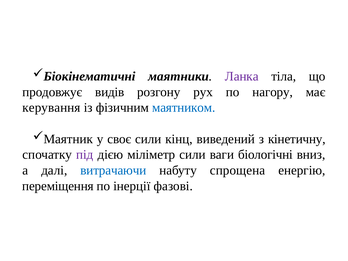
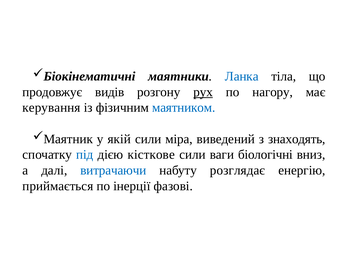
Ланка colour: purple -> blue
рух underline: none -> present
своє: своє -> якій
кінц: кінц -> міра
кінетичну: кінетичну -> знаходять
під colour: purple -> blue
міліметр: міліметр -> кісткове
спрощена: спрощена -> розглядає
переміщення: переміщення -> приймається
